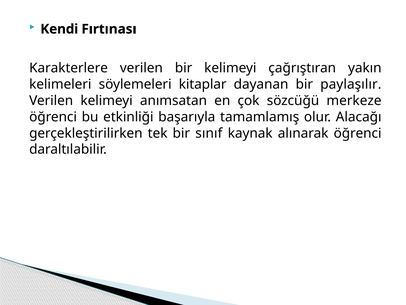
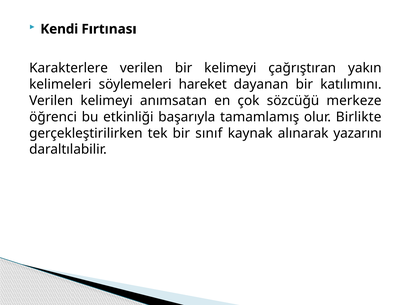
kitaplar: kitaplar -> hareket
paylaşılır: paylaşılır -> katılımını
Alacağı: Alacağı -> Birlikte
alınarak öğrenci: öğrenci -> yazarını
